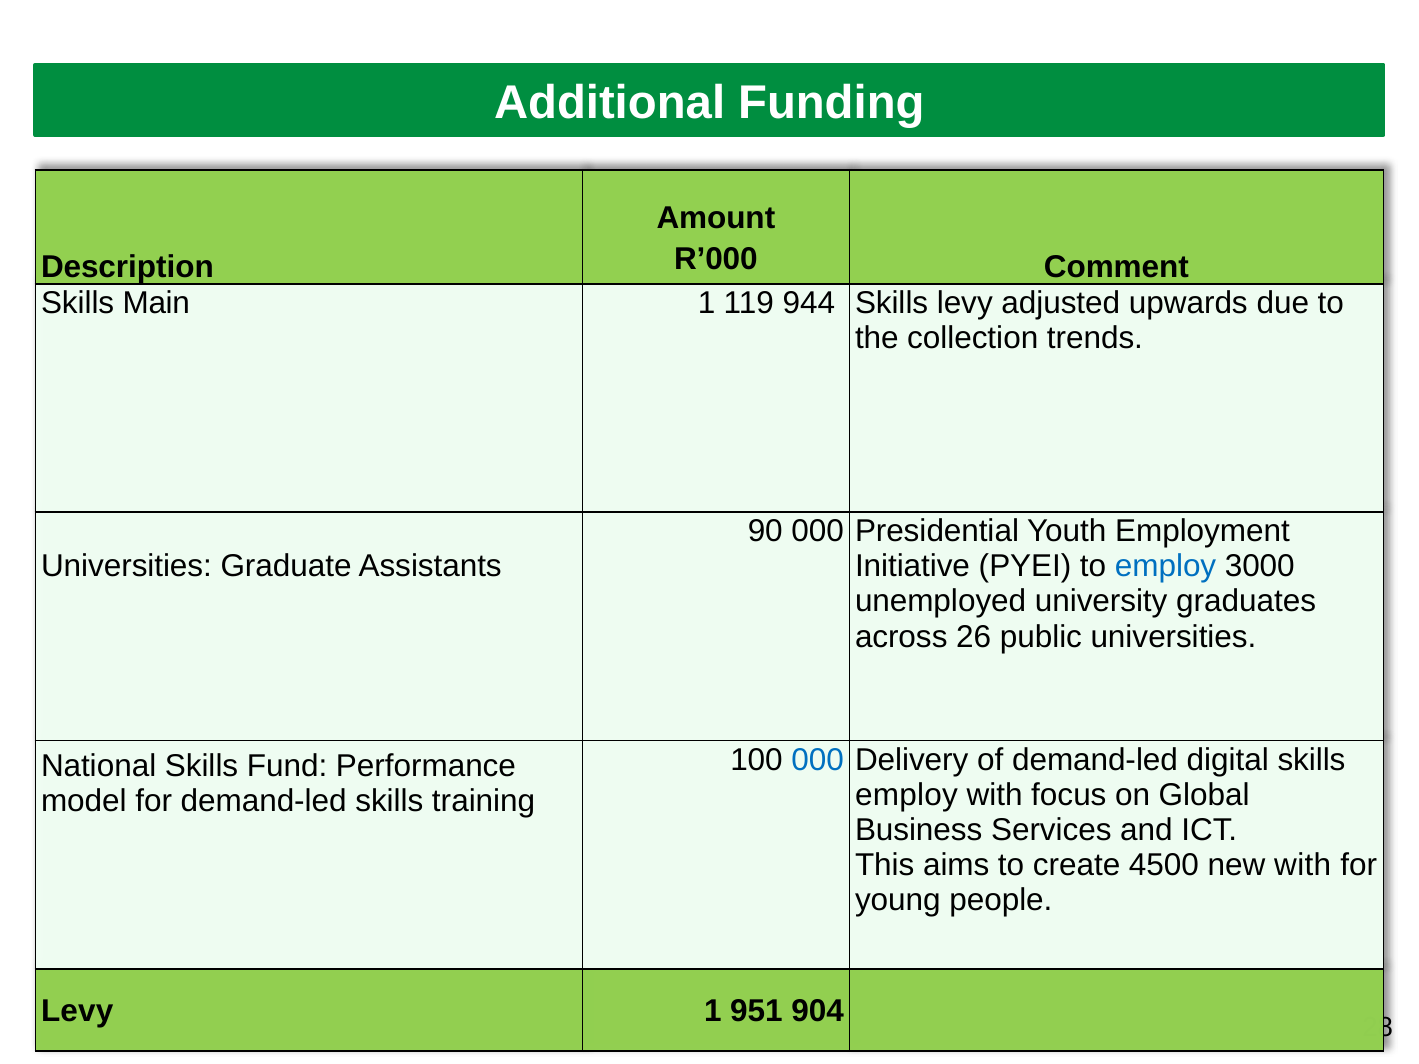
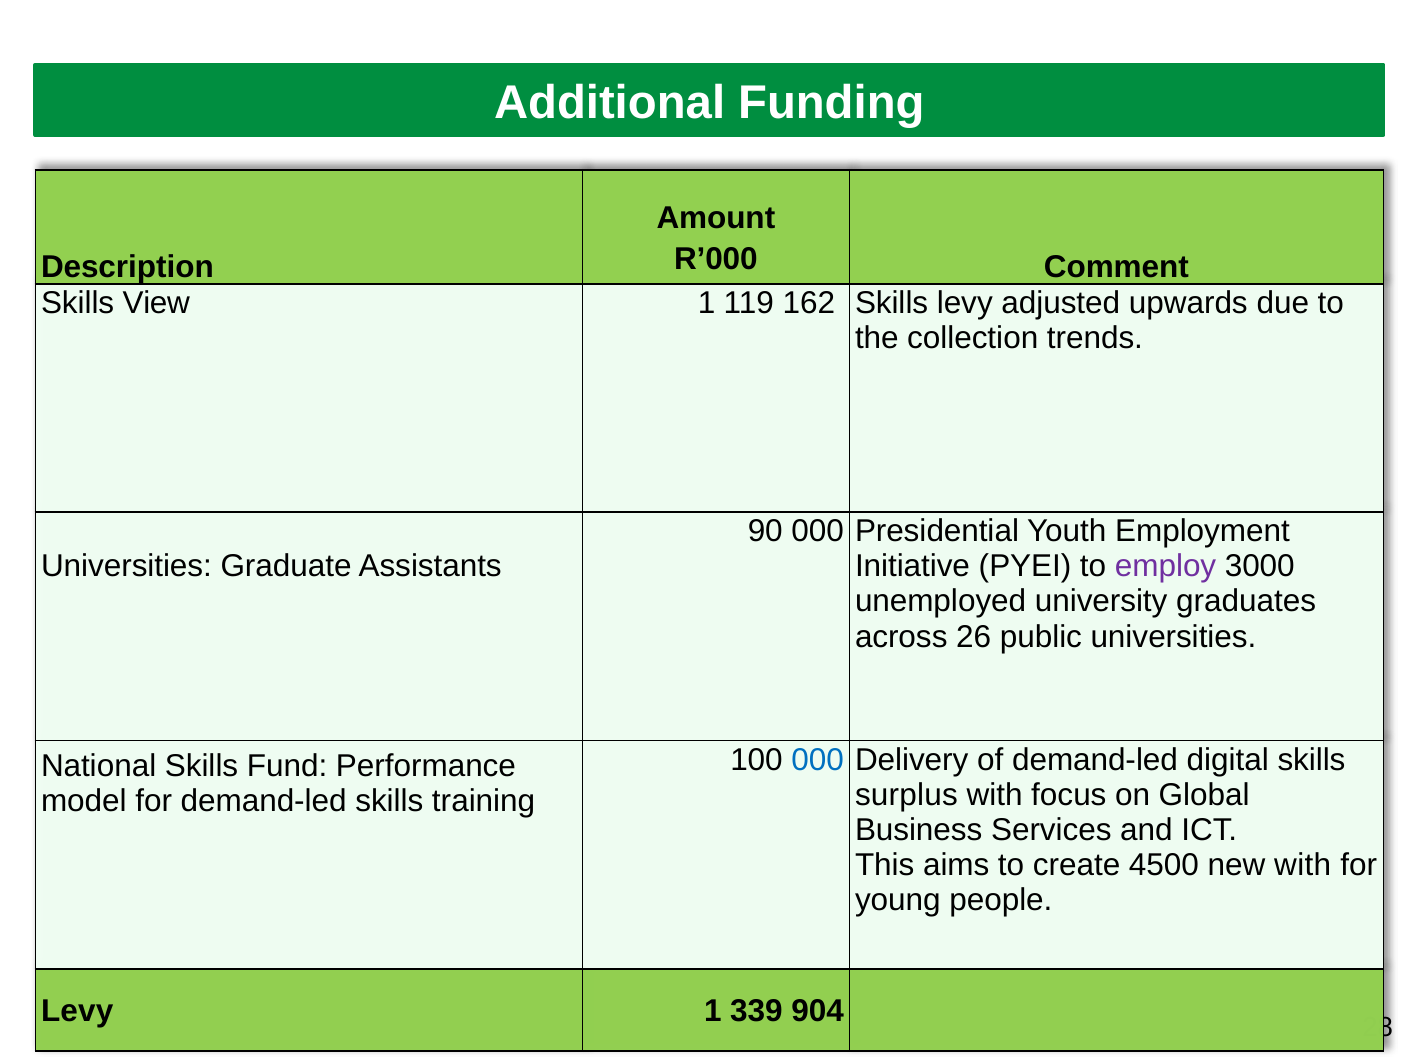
Main: Main -> View
944: 944 -> 162
employ at (1166, 567) colour: blue -> purple
employ at (906, 795): employ -> surplus
951: 951 -> 339
